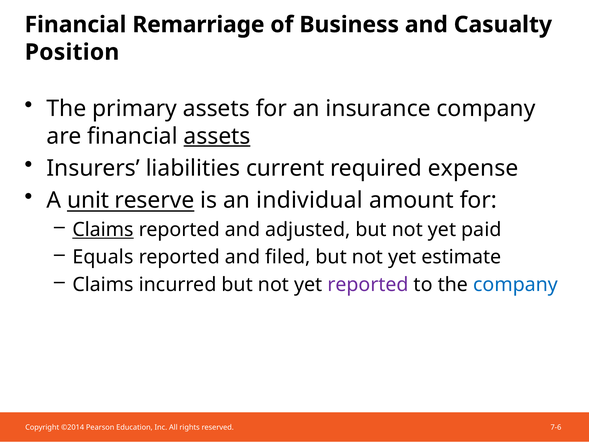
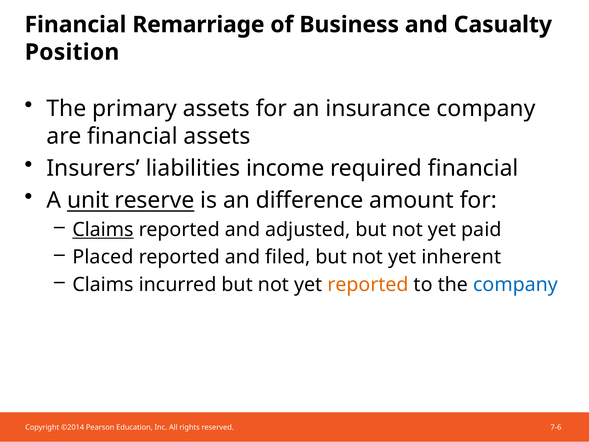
assets at (217, 136) underline: present -> none
current: current -> income
required expense: expense -> financial
individual: individual -> difference
Equals: Equals -> Placed
estimate: estimate -> inherent
reported at (368, 284) colour: purple -> orange
